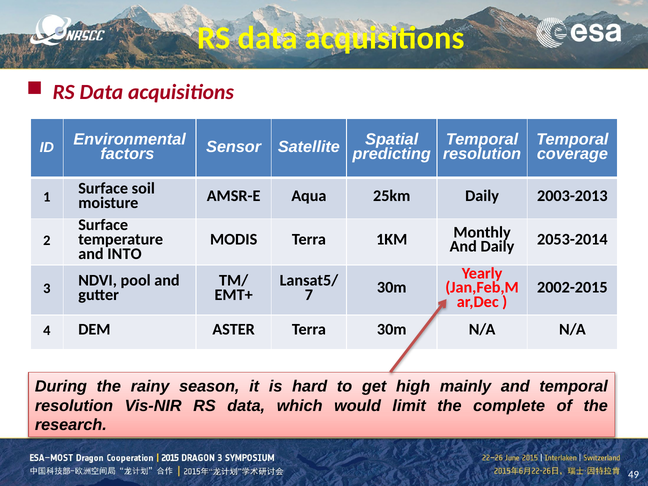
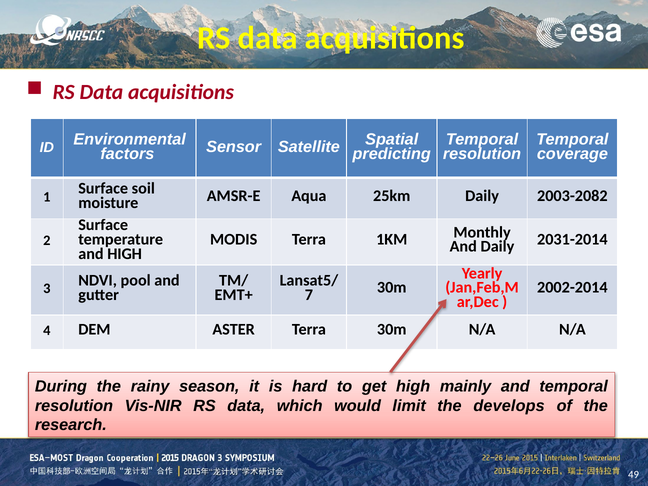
2003-2013: 2003-2013 -> 2003-2082
2053-2014: 2053-2014 -> 2031-2014
and INTO: INTO -> HIGH
2002-2015: 2002-2015 -> 2002-2014
complete: complete -> develops
